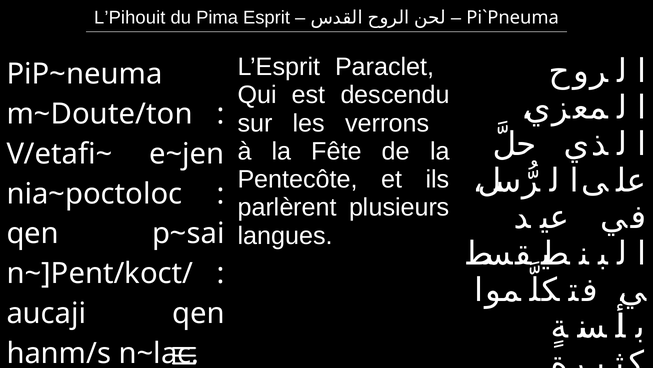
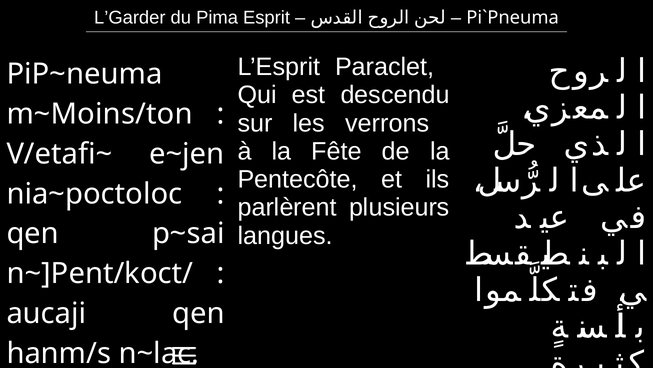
L’Pihouit: L’Pihouit -> L’Garder
m~Doute/ton: m~Doute/ton -> m~Moins/ton
